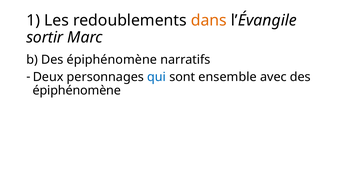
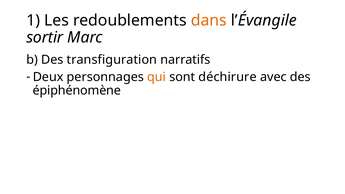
b Des épiphénomène: épiphénomène -> transfiguration
qui colour: blue -> orange
ensemble: ensemble -> déchirure
